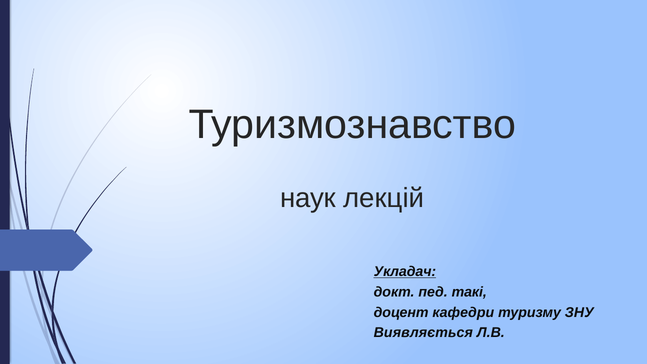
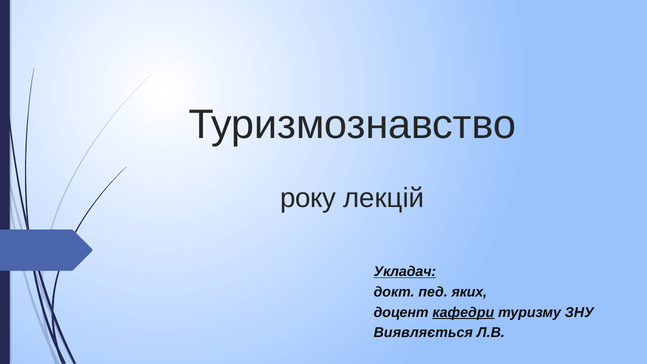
наук: наук -> року
такі: такі -> яких
кафедри underline: none -> present
